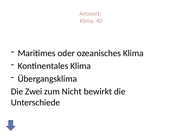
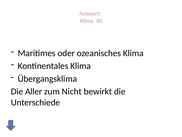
Zwei: Zwei -> Aller
